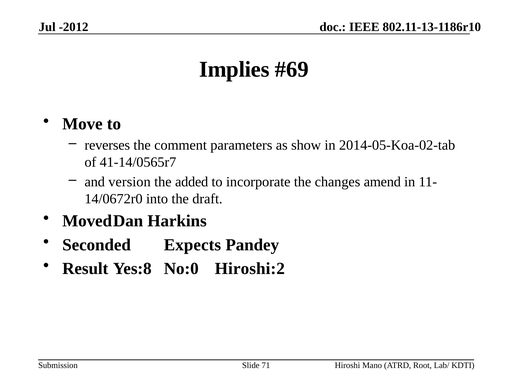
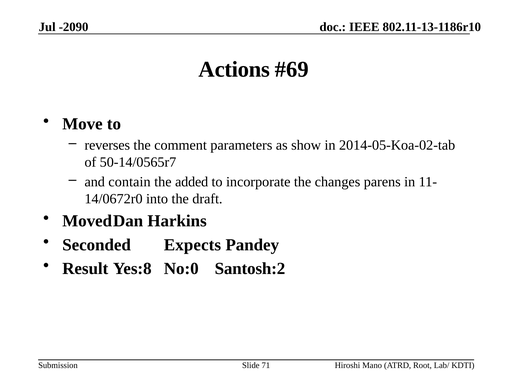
-2012: -2012 -> -2090
Implies: Implies -> Actions
41-14/0565r7: 41-14/0565r7 -> 50-14/0565r7
version: version -> contain
amend: amend -> parens
Hiroshi:2: Hiroshi:2 -> Santosh:2
